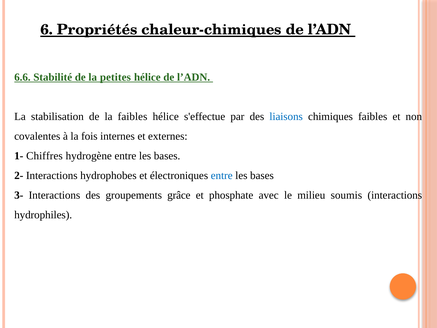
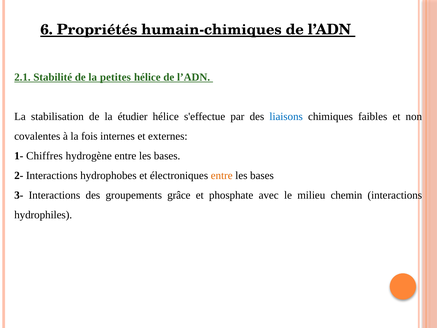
chaleur-chimiques: chaleur-chimiques -> humain-chimiques
6.6: 6.6 -> 2.1
la faibles: faibles -> étudier
entre at (222, 175) colour: blue -> orange
soumis: soumis -> chemin
